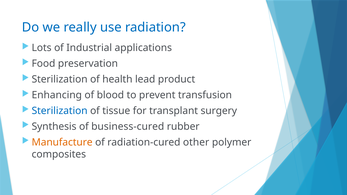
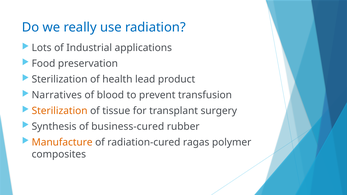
Enhancing: Enhancing -> Narratives
Sterilization at (60, 111) colour: blue -> orange
other: other -> ragas
